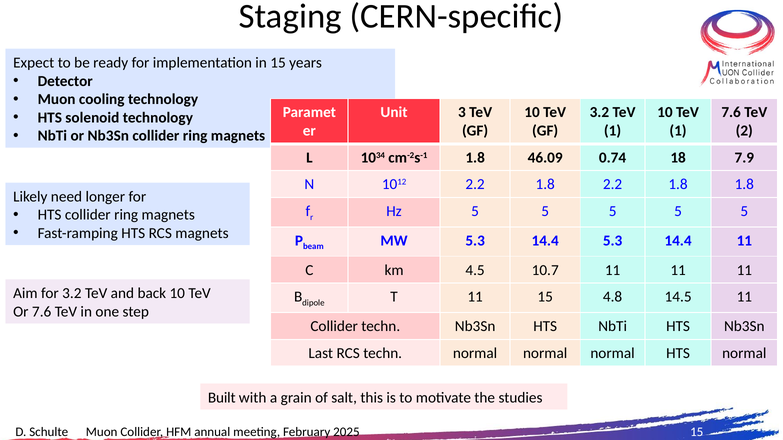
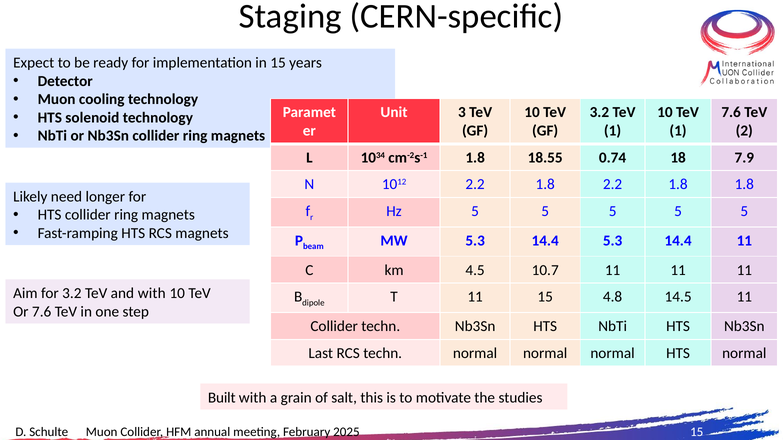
46.09: 46.09 -> 18.55
and back: back -> with
